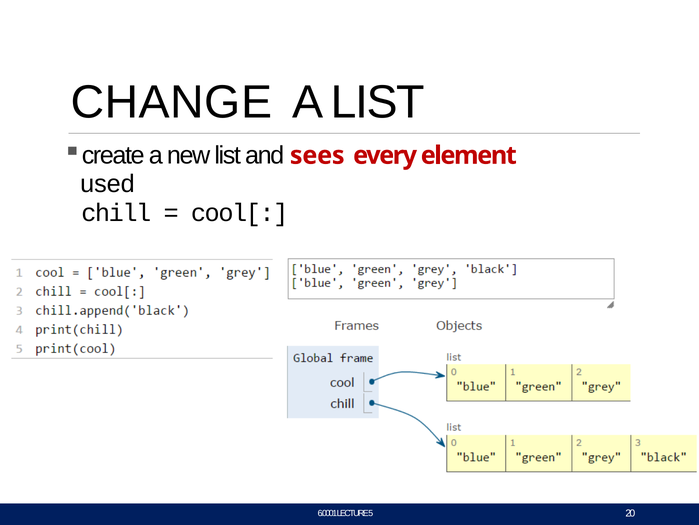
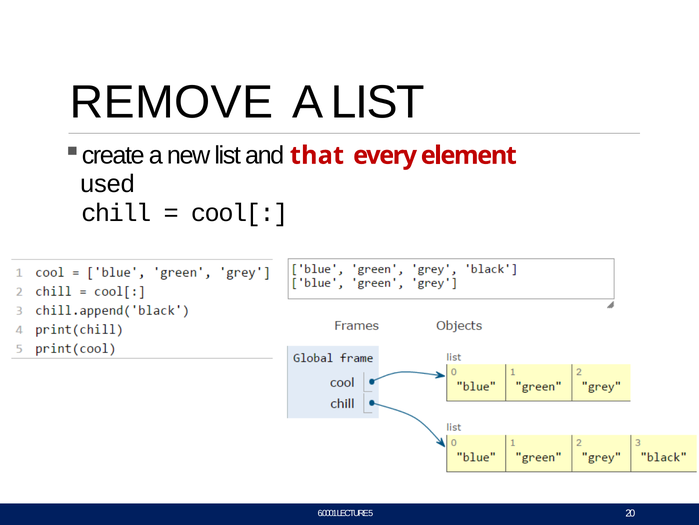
CHANGE: CHANGE -> REMOVE
sees: sees -> that
